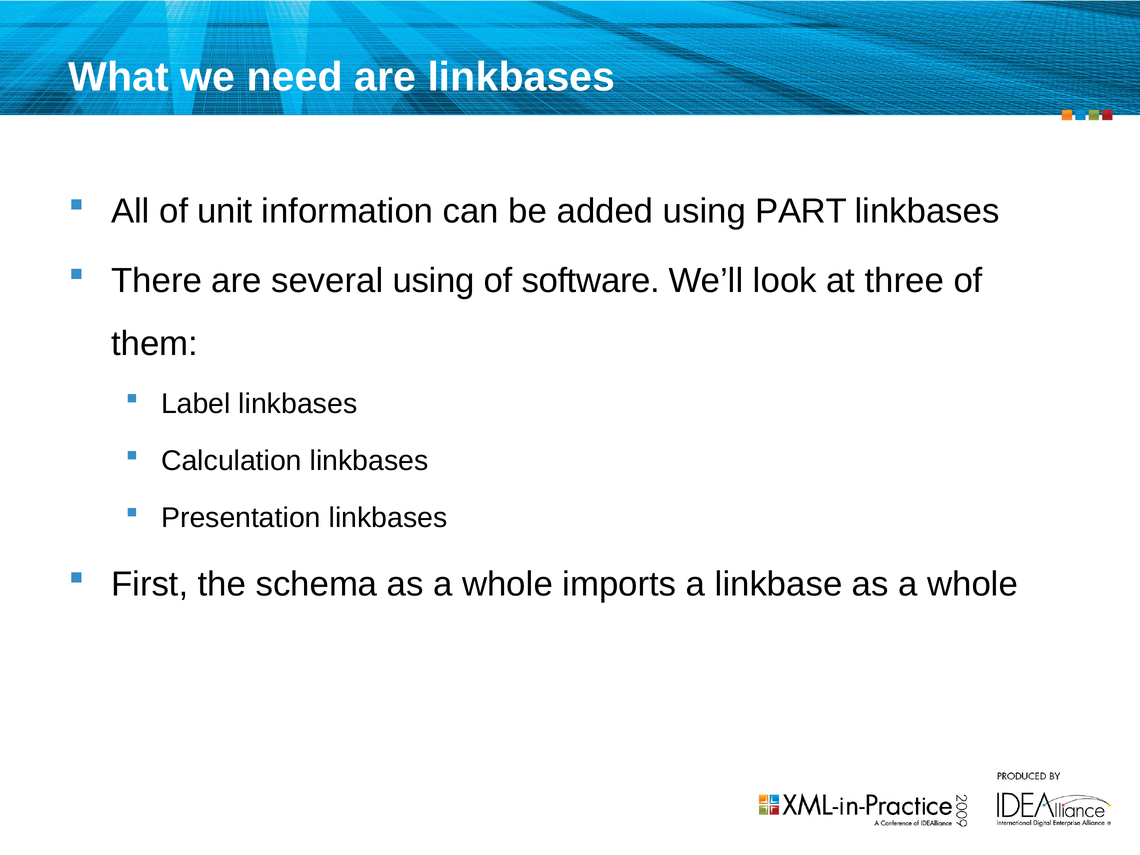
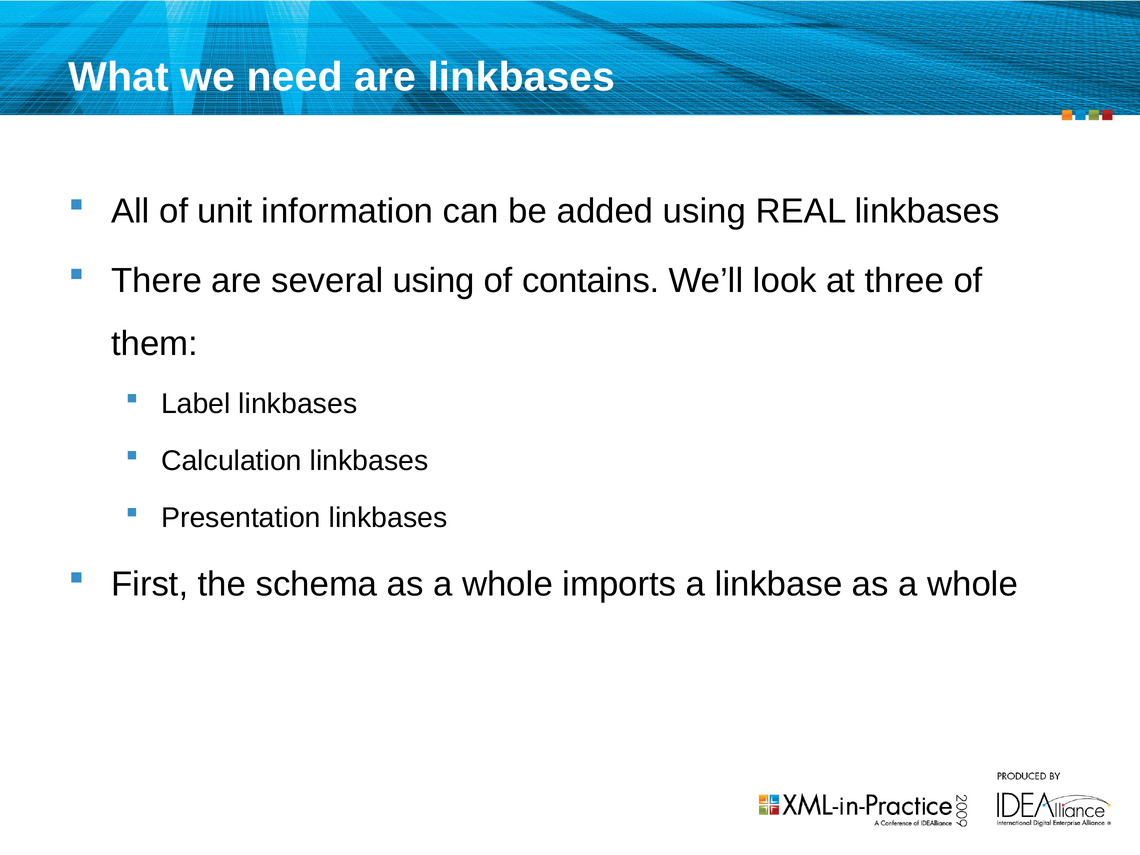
PART: PART -> REAL
software: software -> contains
